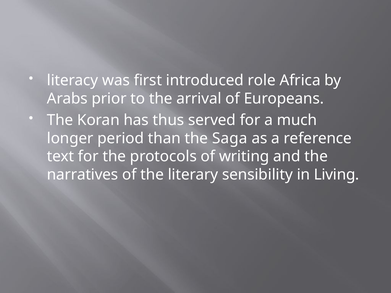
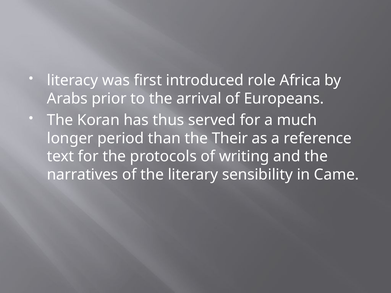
Saga: Saga -> Their
Living: Living -> Came
